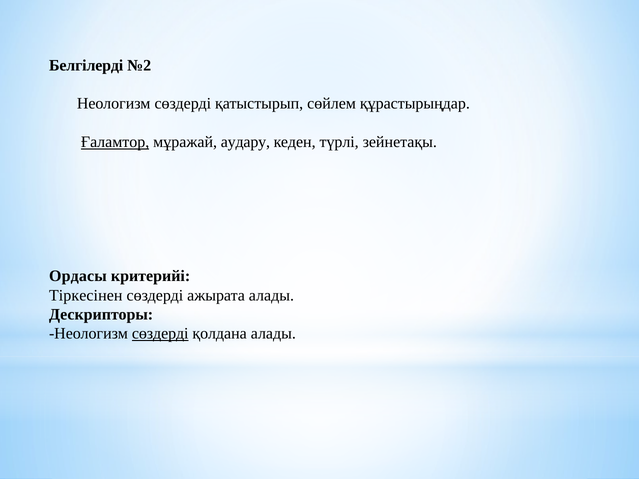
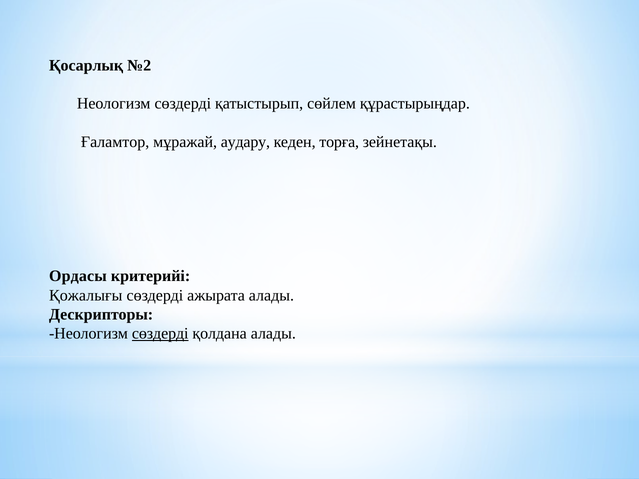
Белгілерді: Белгілерді -> Қосарлық
Ғаламтор underline: present -> none
түрлі: түрлі -> торға
Тіркесінен: Тіркесінен -> Қожалығы
